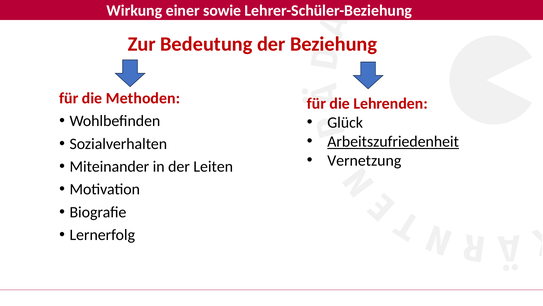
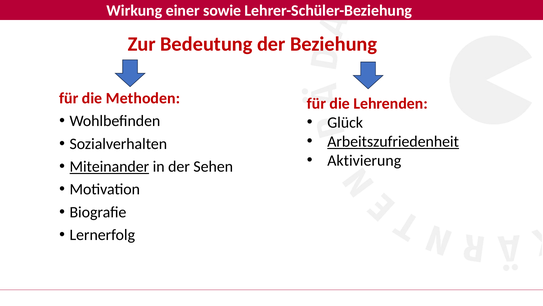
Vernetzung: Vernetzung -> Aktivierung
Miteinander underline: none -> present
Leiten: Leiten -> Sehen
